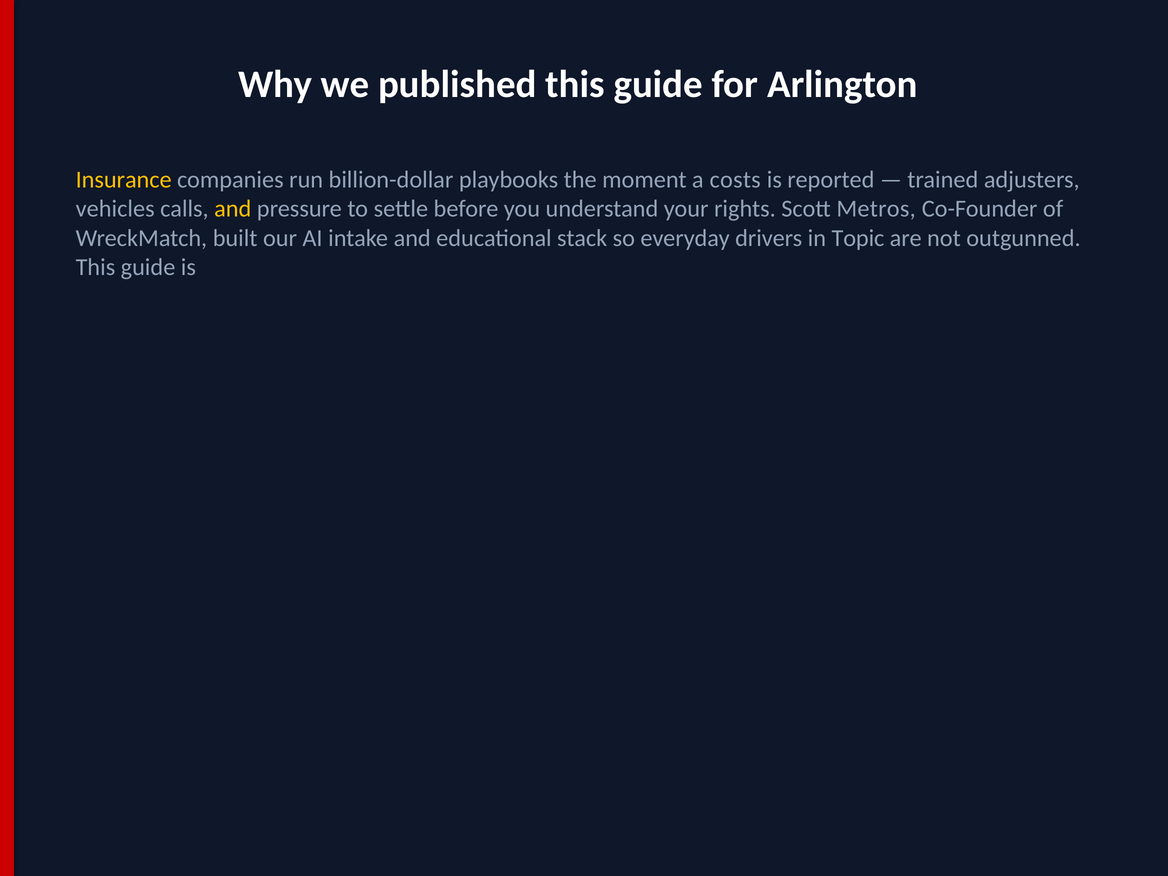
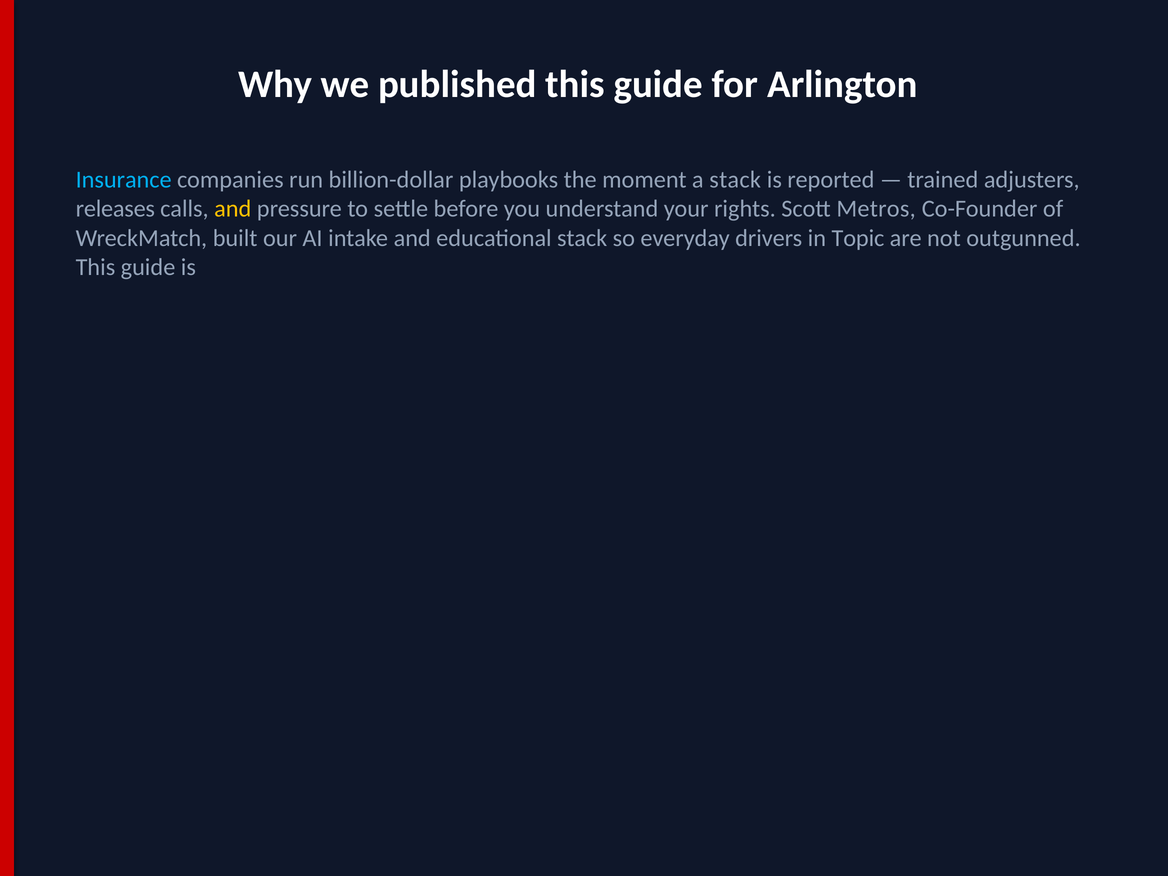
Insurance colour: yellow -> light blue
a costs: costs -> stack
vehicles: vehicles -> releases
